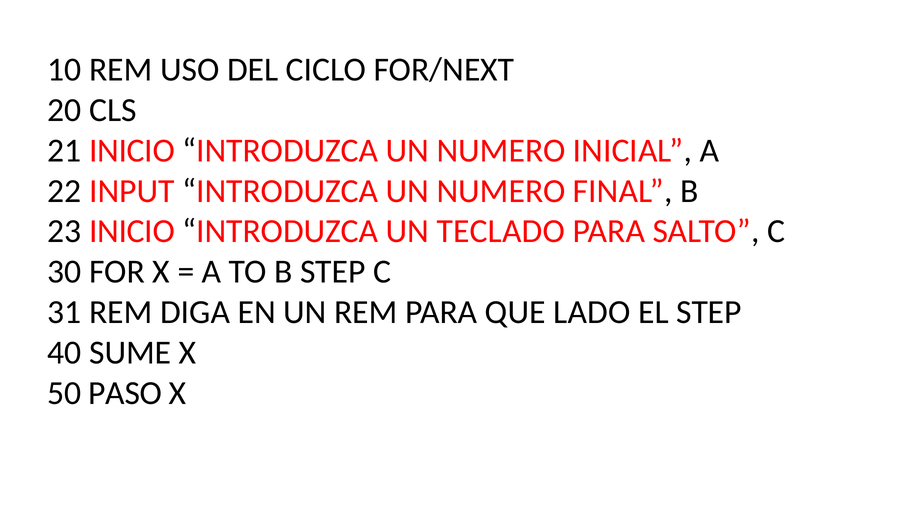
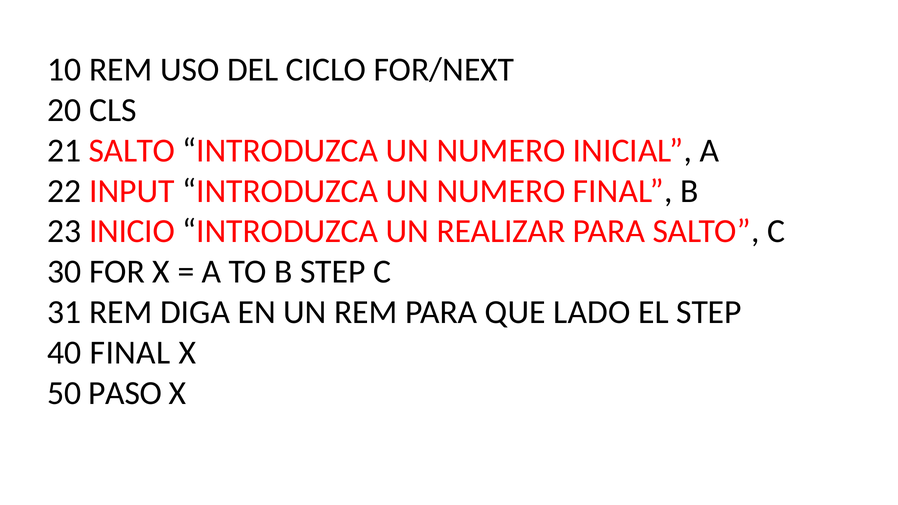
21 INICIO: INICIO -> SALTO
TECLADO: TECLADO -> REALIZAR
40 SUME: SUME -> FINAL
